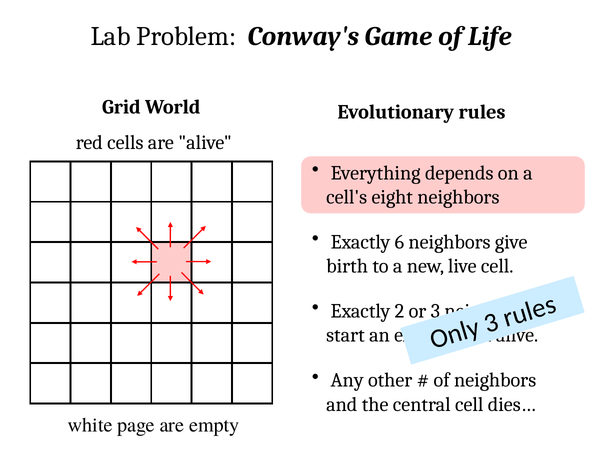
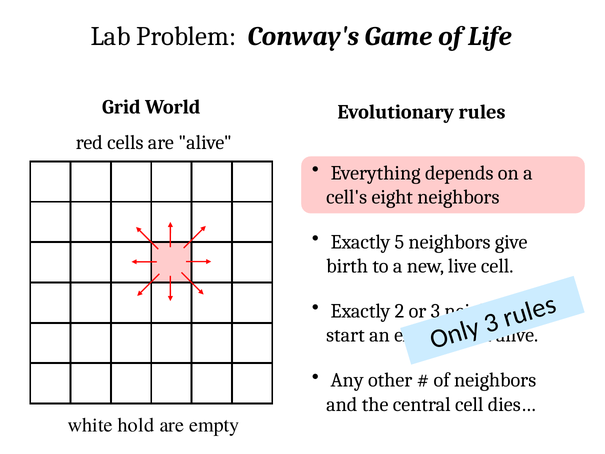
6: 6 -> 5
page: page -> hold
